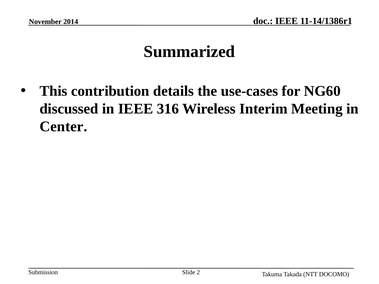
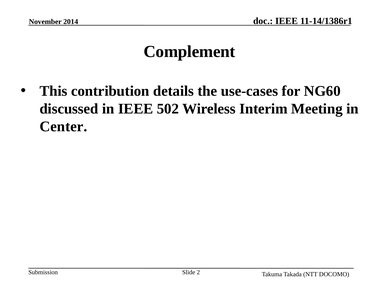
Summarized: Summarized -> Complement
316: 316 -> 502
